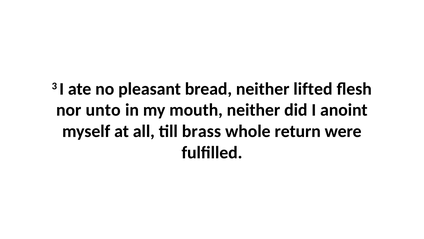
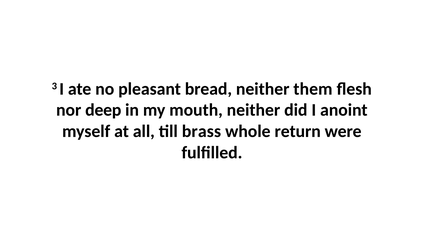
lifted: lifted -> them
unto: unto -> deep
